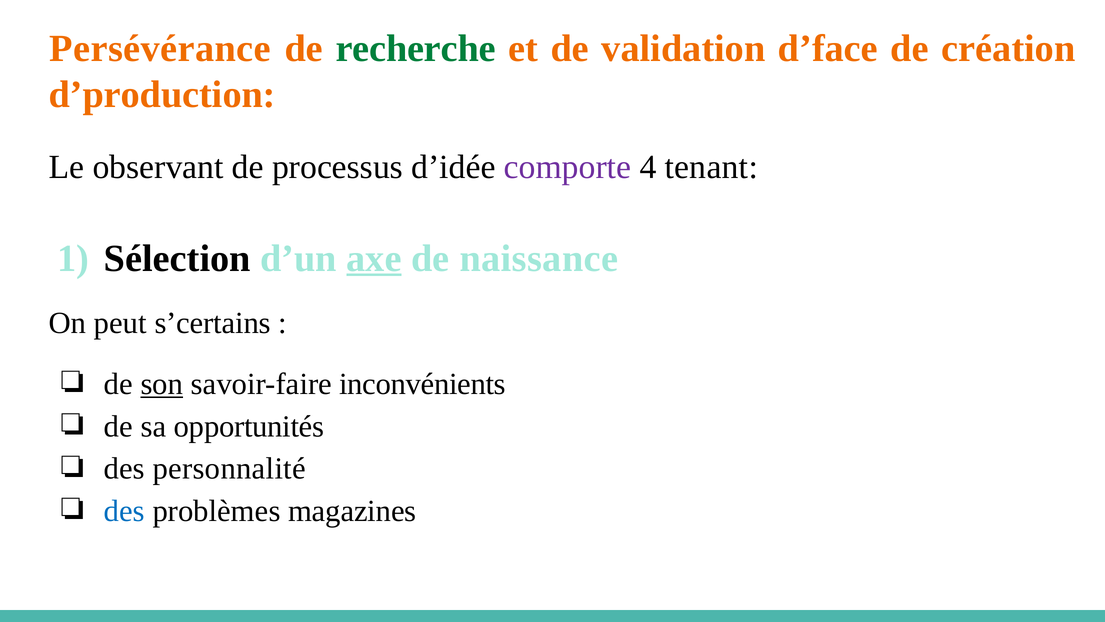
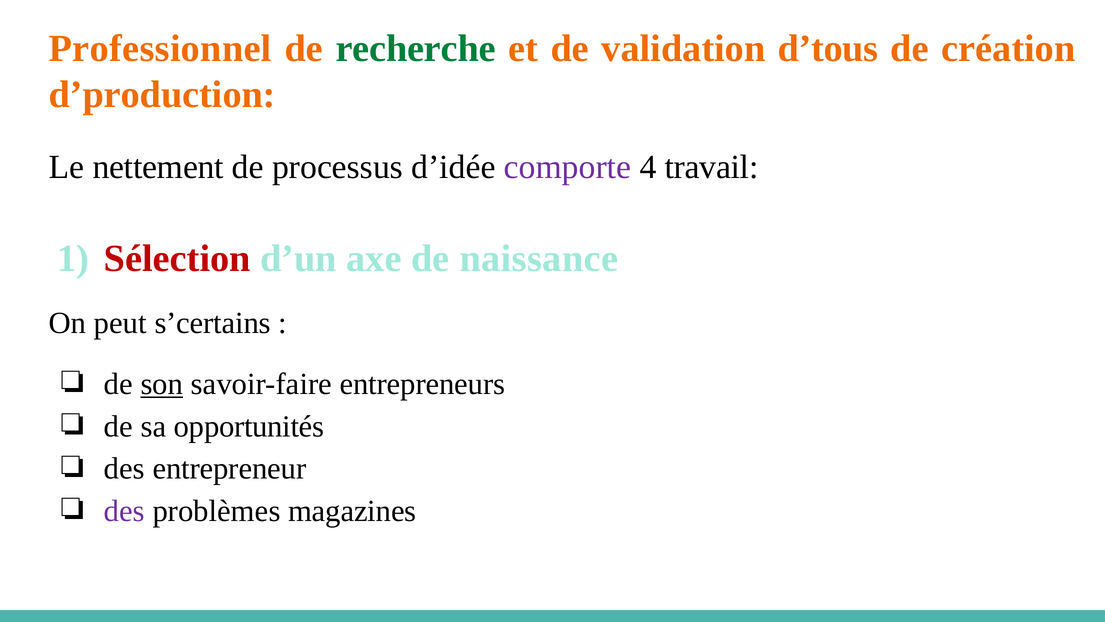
Persévérance: Persévérance -> Professionnel
d’face: d’face -> d’tous
observant: observant -> nettement
tenant: tenant -> travail
Sélection colour: black -> red
axe underline: present -> none
inconvénients: inconvénients -> entrepreneurs
personnalité: personnalité -> entrepreneur
des at (124, 511) colour: blue -> purple
